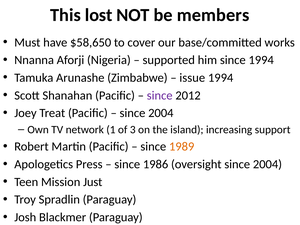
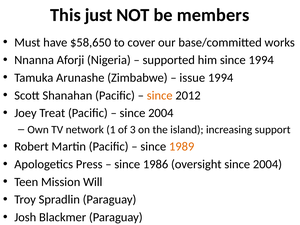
lost: lost -> just
since at (160, 95) colour: purple -> orange
Just: Just -> Will
